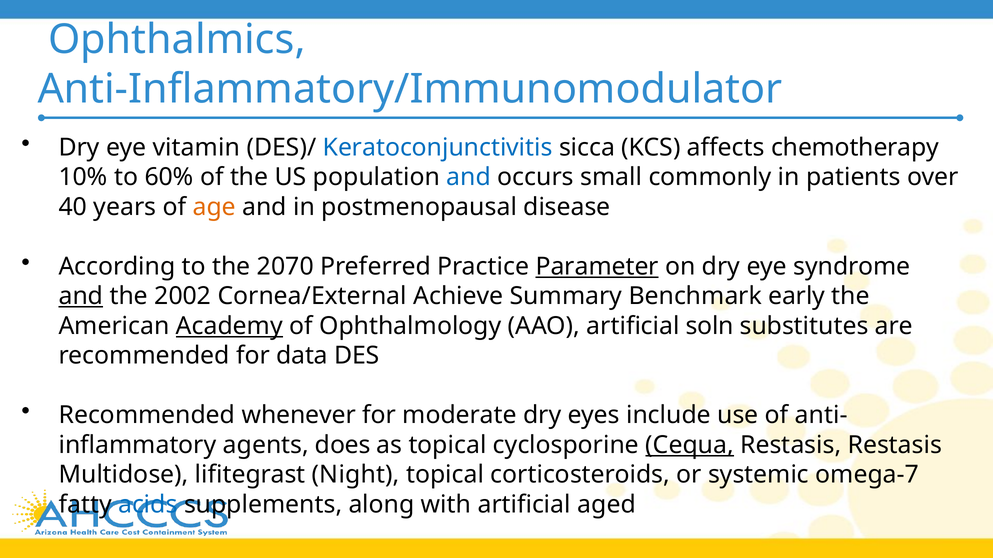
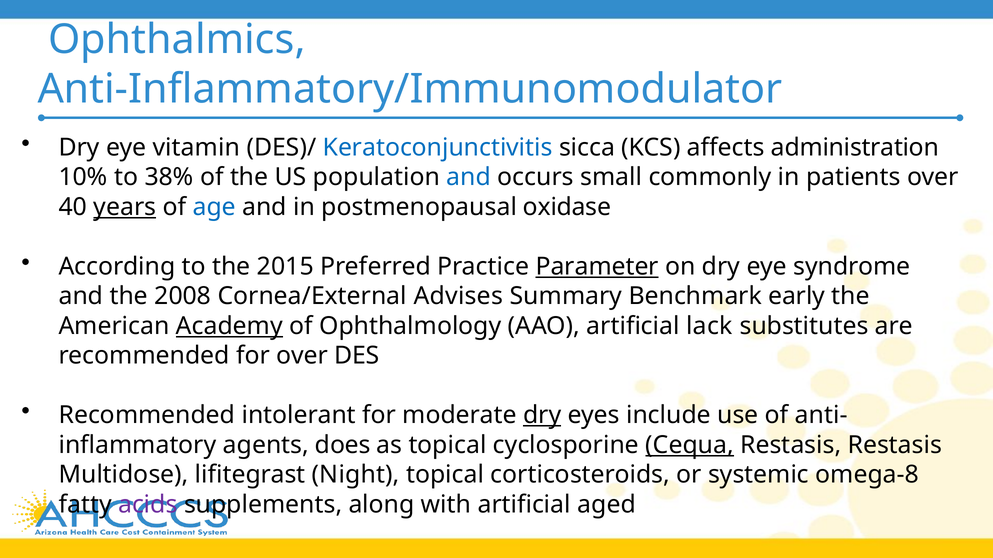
chemotherapy: chemotherapy -> administration
60%: 60% -> 38%
years underline: none -> present
age colour: orange -> blue
disease: disease -> oxidase
2070: 2070 -> 2015
and at (81, 297) underline: present -> none
2002: 2002 -> 2008
Achieve: Achieve -> Advises
soln: soln -> lack
for data: data -> over
whenever: whenever -> intolerant
dry at (542, 416) underline: none -> present
omega-7: omega-7 -> omega-8
acids colour: blue -> purple
